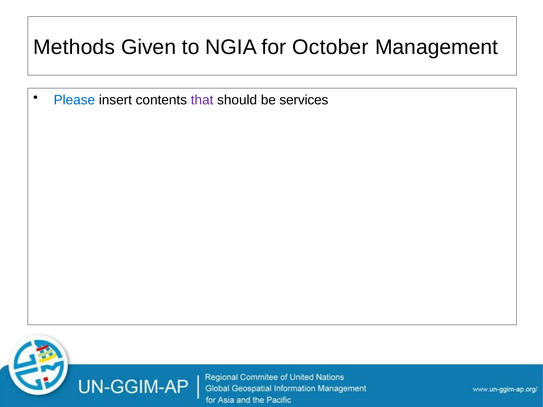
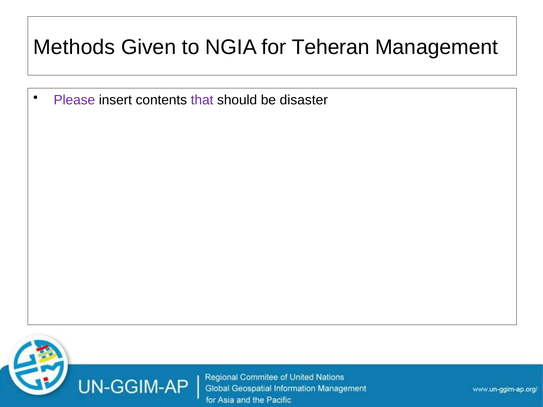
October: October -> Teheran
Please colour: blue -> purple
services: services -> disaster
